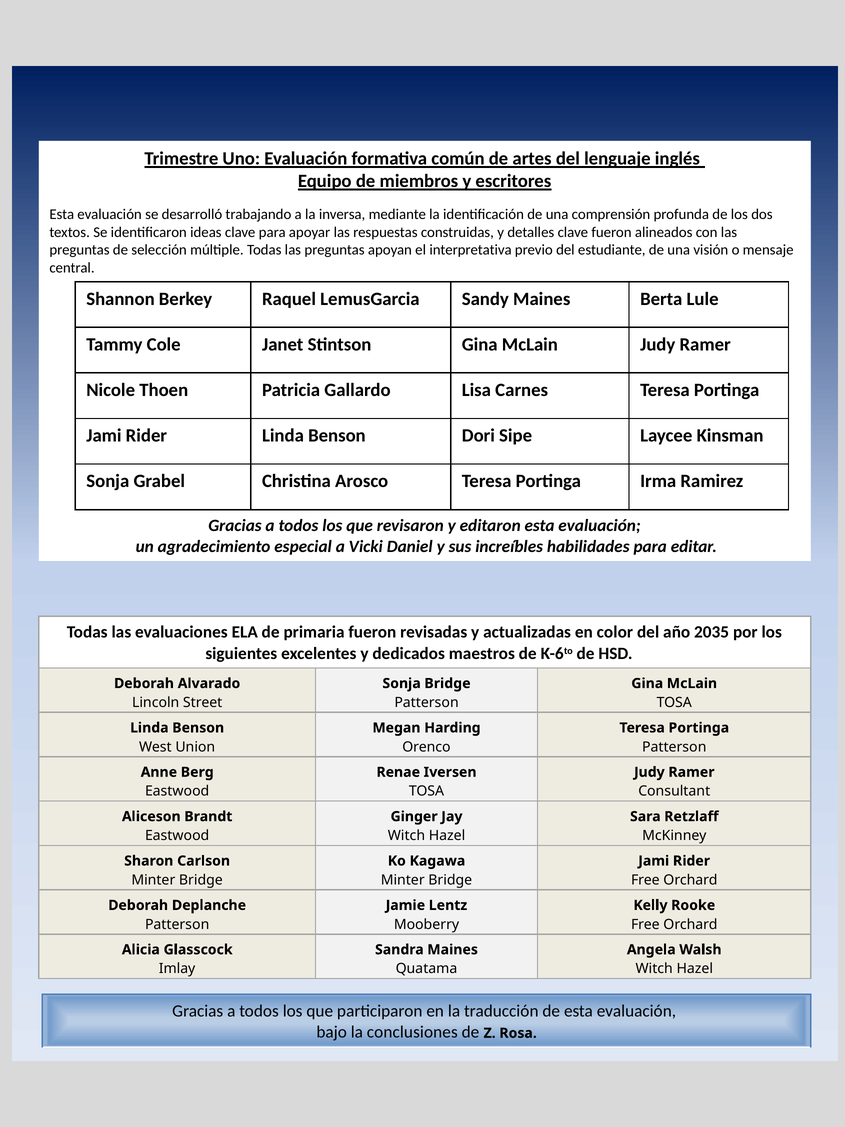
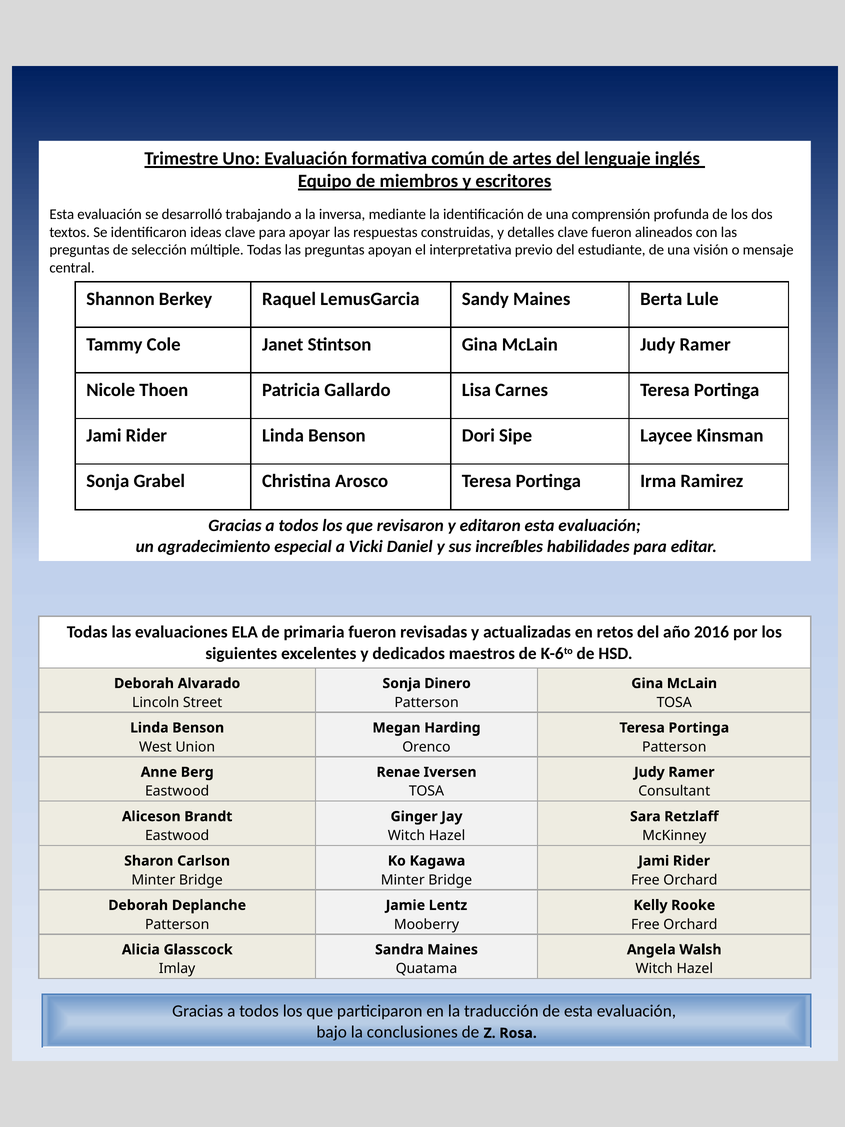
color: color -> retos
2035: 2035 -> 2016
Sonja Bridge: Bridge -> Dinero
